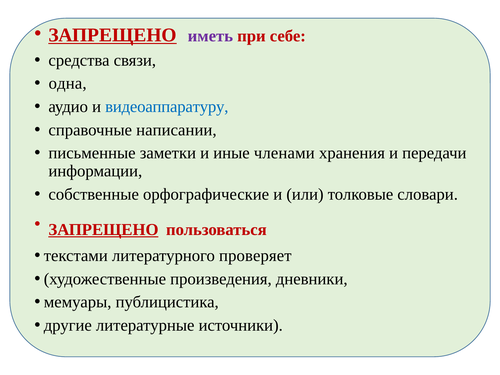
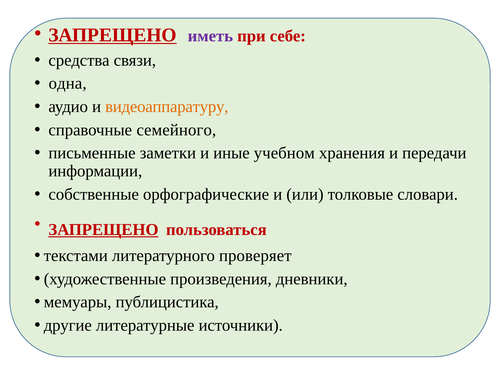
видеоаппаратуру colour: blue -> orange
написании: написании -> семейного
членами: членами -> учебном
